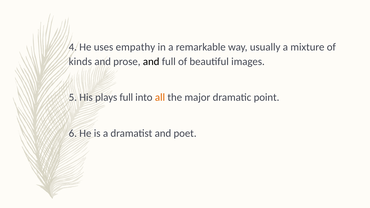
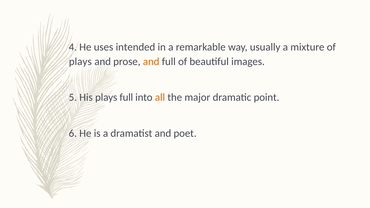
empathy: empathy -> intended
kinds at (80, 62): kinds -> plays
and at (151, 62) colour: black -> orange
